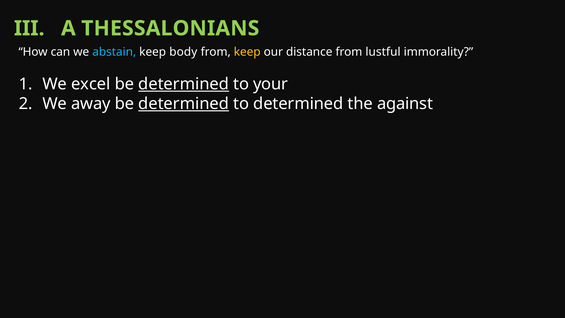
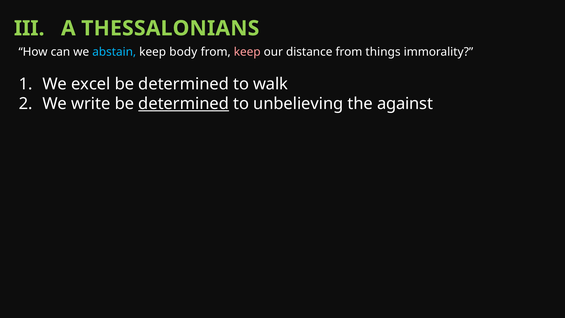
keep at (247, 52) colour: yellow -> pink
lustful: lustful -> things
determined at (184, 84) underline: present -> none
your: your -> walk
away: away -> write
to determined: determined -> unbelieving
